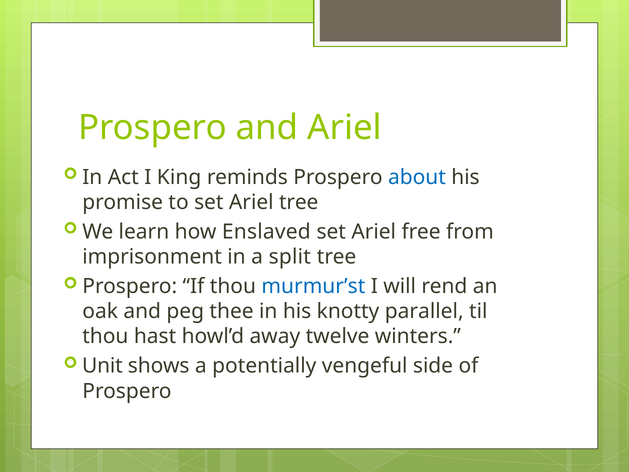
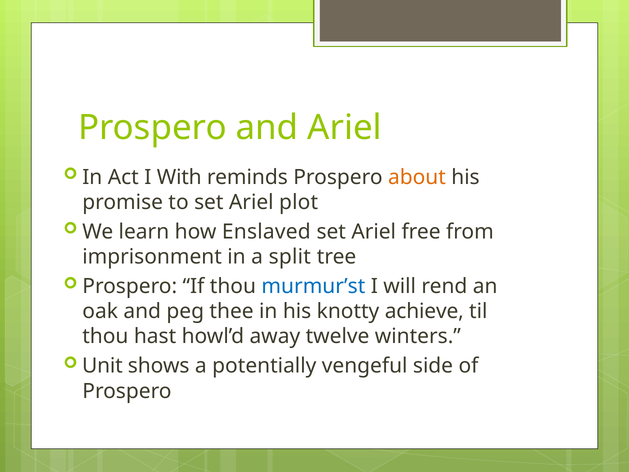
King: King -> With
about colour: blue -> orange
Ariel tree: tree -> plot
parallel: parallel -> achieve
